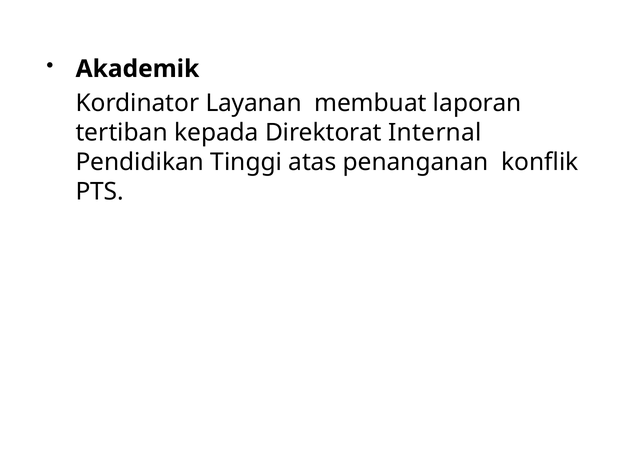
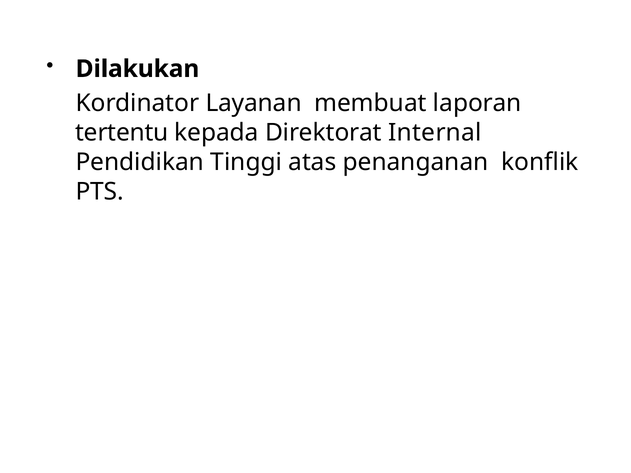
Akademik: Akademik -> Dilakukan
tertiban: tertiban -> tertentu
